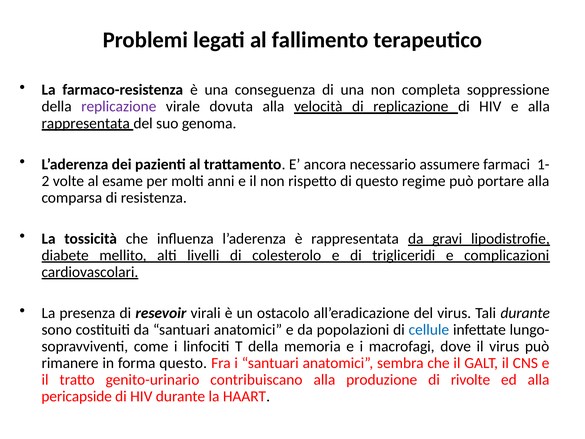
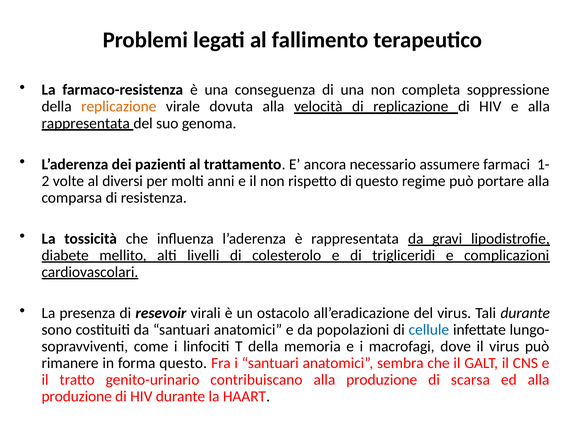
replicazione at (119, 106) colour: purple -> orange
esame: esame -> diversi
rivolte: rivolte -> scarsa
pericapside at (77, 396): pericapside -> produzione
